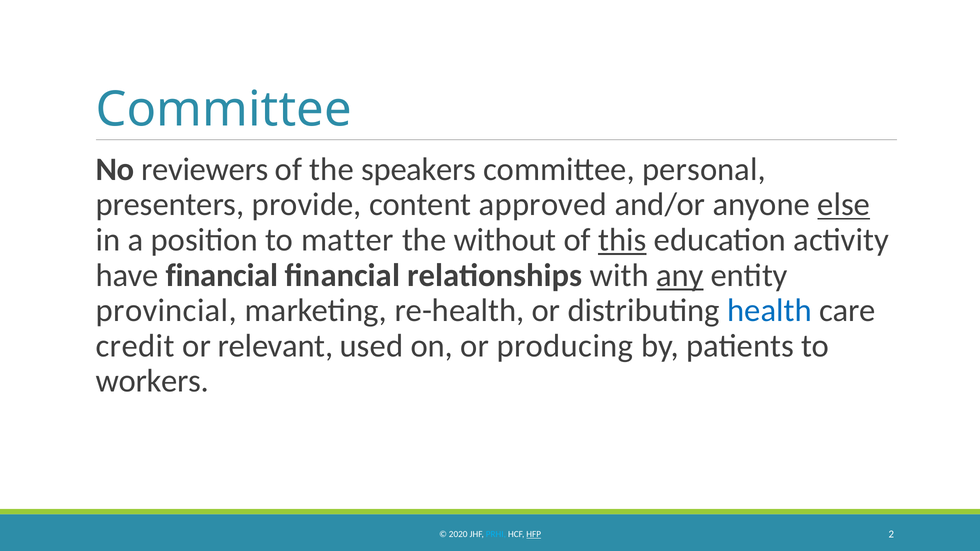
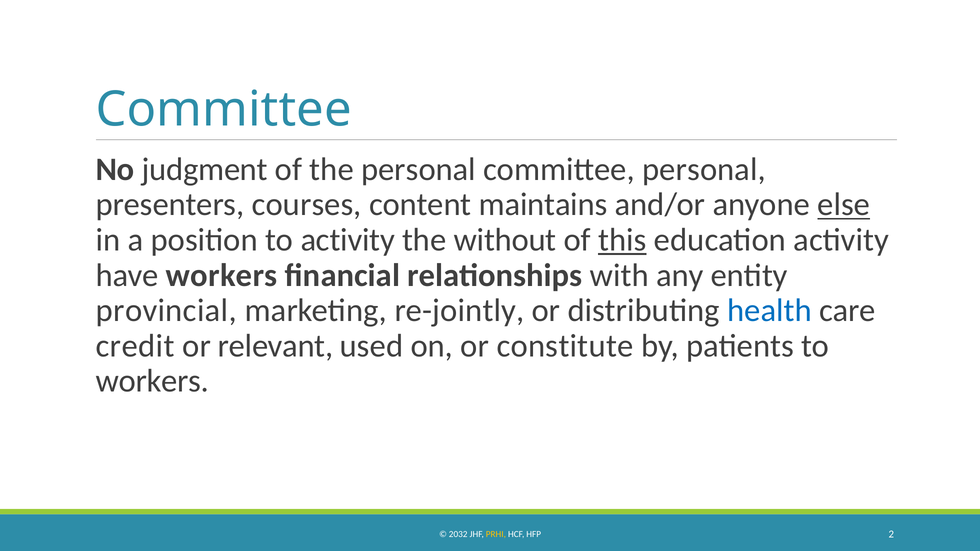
reviewers: reviewers -> judgment
the speakers: speakers -> personal
provide: provide -> courses
approved: approved -> maintains
to matter: matter -> activity
have financial: financial -> workers
any underline: present -> none
re-health: re-health -> re-jointly
producing: producing -> constitute
2020: 2020 -> 2032
PRHI colour: light blue -> yellow
HFP underline: present -> none
